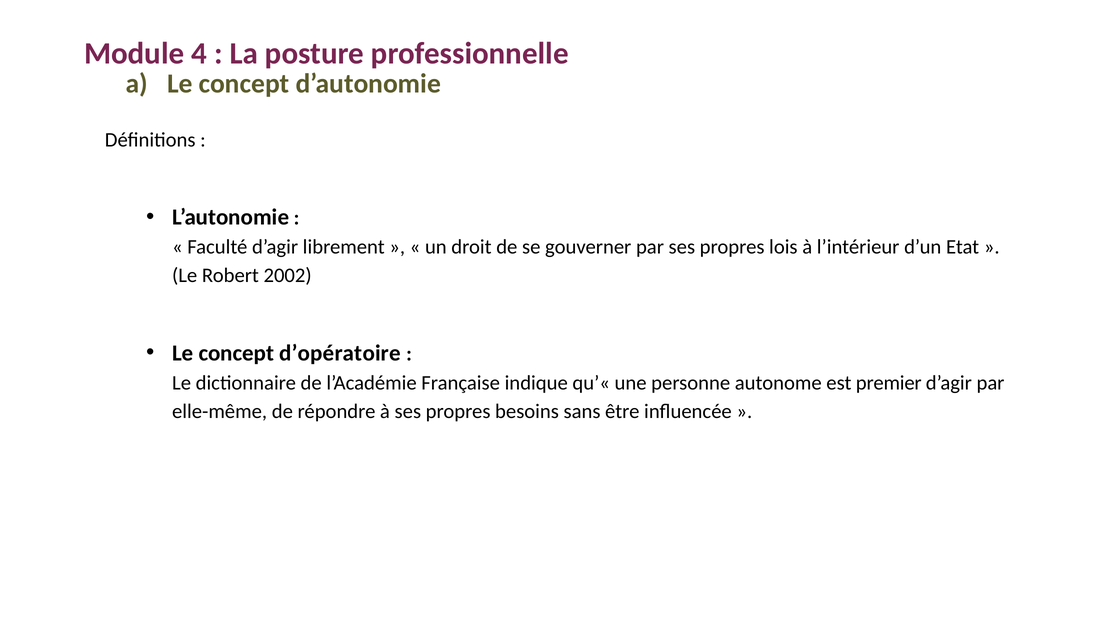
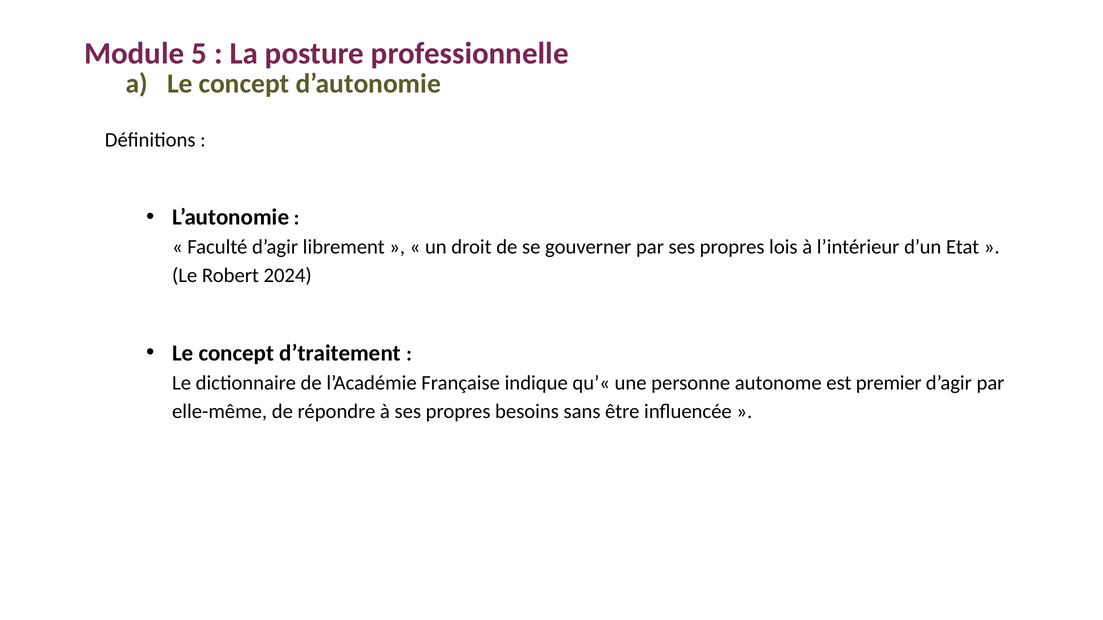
4: 4 -> 5
2002: 2002 -> 2024
d’opératoire: d’opératoire -> d’traitement
